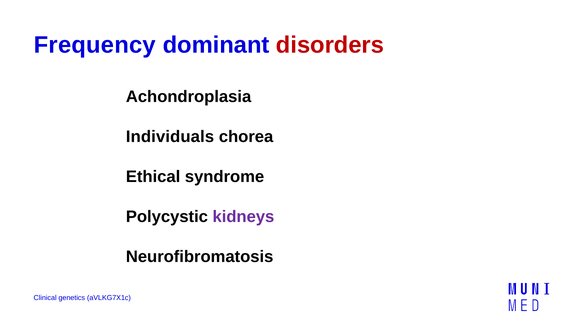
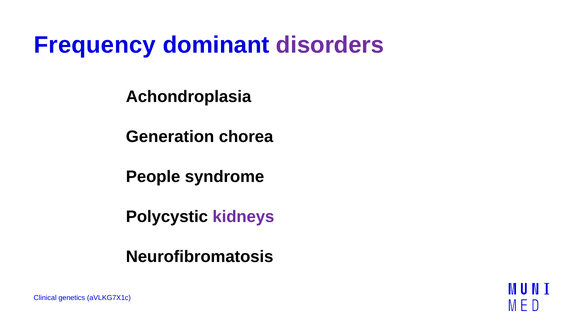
disorders colour: red -> purple
Individuals: Individuals -> Generation
Ethical: Ethical -> People
